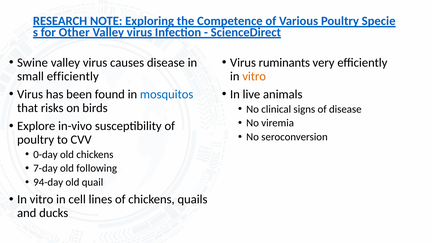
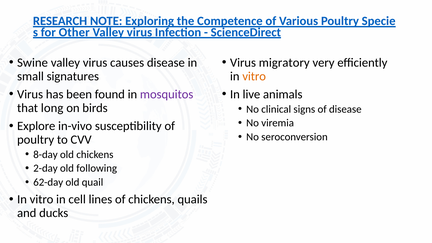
ruminants: ruminants -> migratory
small efficiently: efficiently -> signatures
mosquitos colour: blue -> purple
risks: risks -> long
0-day: 0-day -> 8-day
7-day: 7-day -> 2-day
94-day: 94-day -> 62-day
